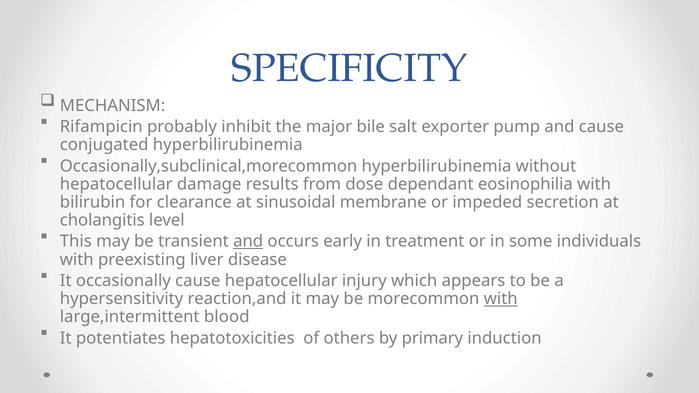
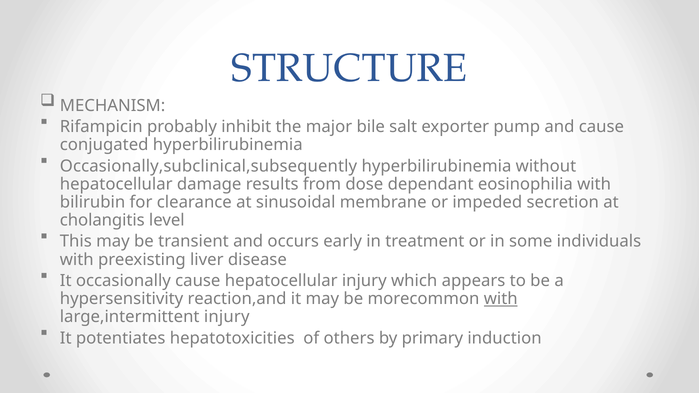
SPECIFICITY: SPECIFICITY -> STRUCTURE
Occasionally,subclinical,morecommon: Occasionally,subclinical,morecommon -> Occasionally,subclinical,subsequently
and at (248, 242) underline: present -> none
large,intermittent blood: blood -> injury
